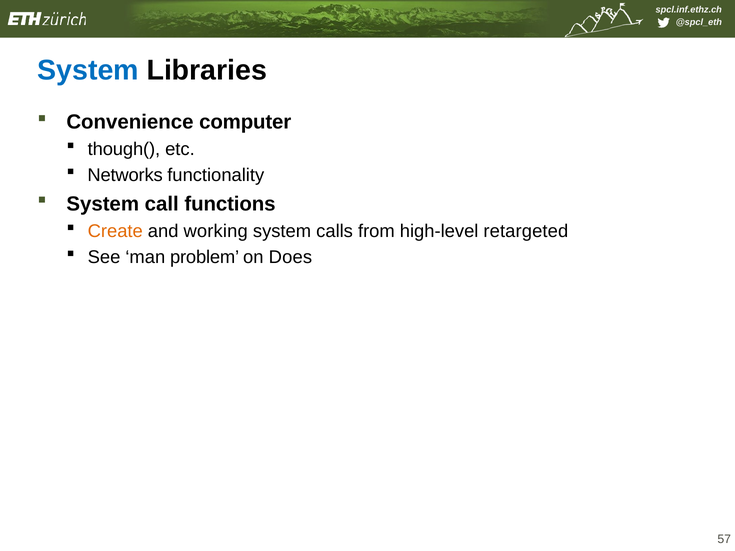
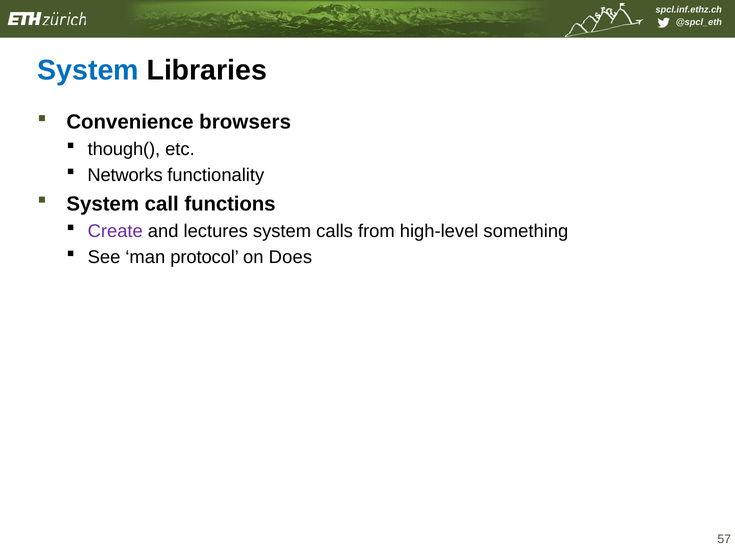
computer: computer -> browsers
Create colour: orange -> purple
working: working -> lectures
retargeted: retargeted -> something
problem: problem -> protocol
